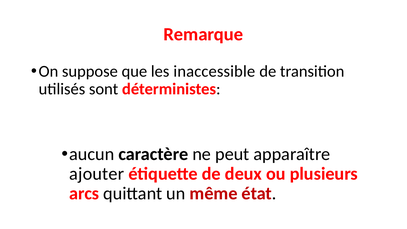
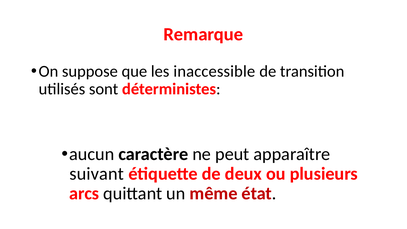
ajouter: ajouter -> suivant
